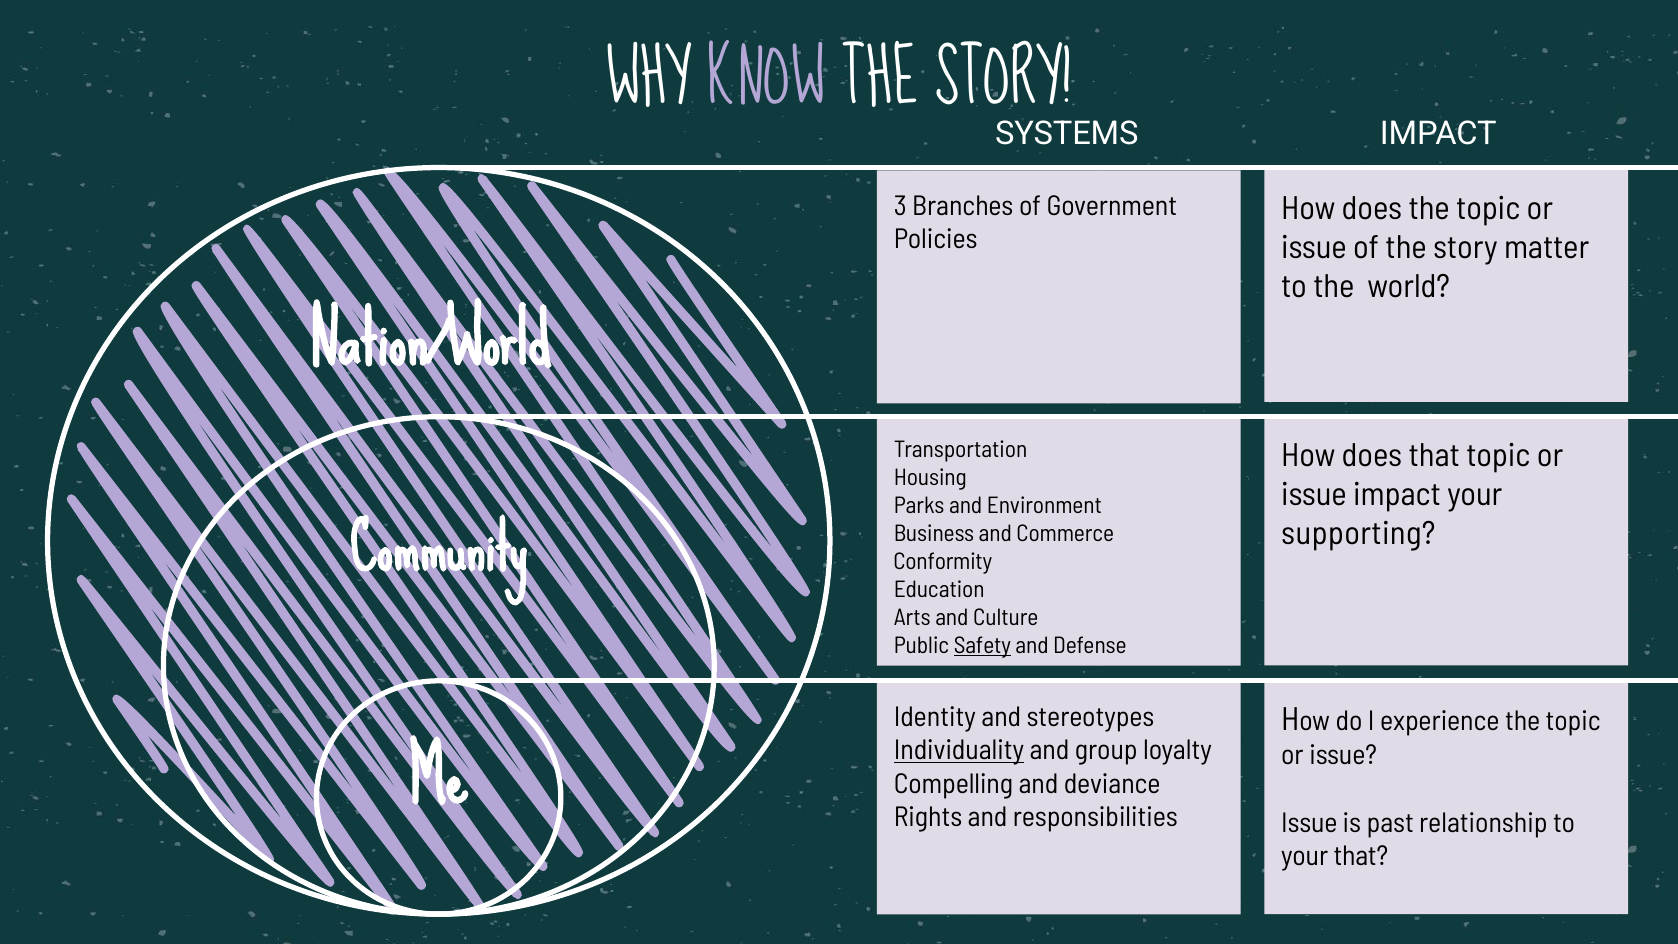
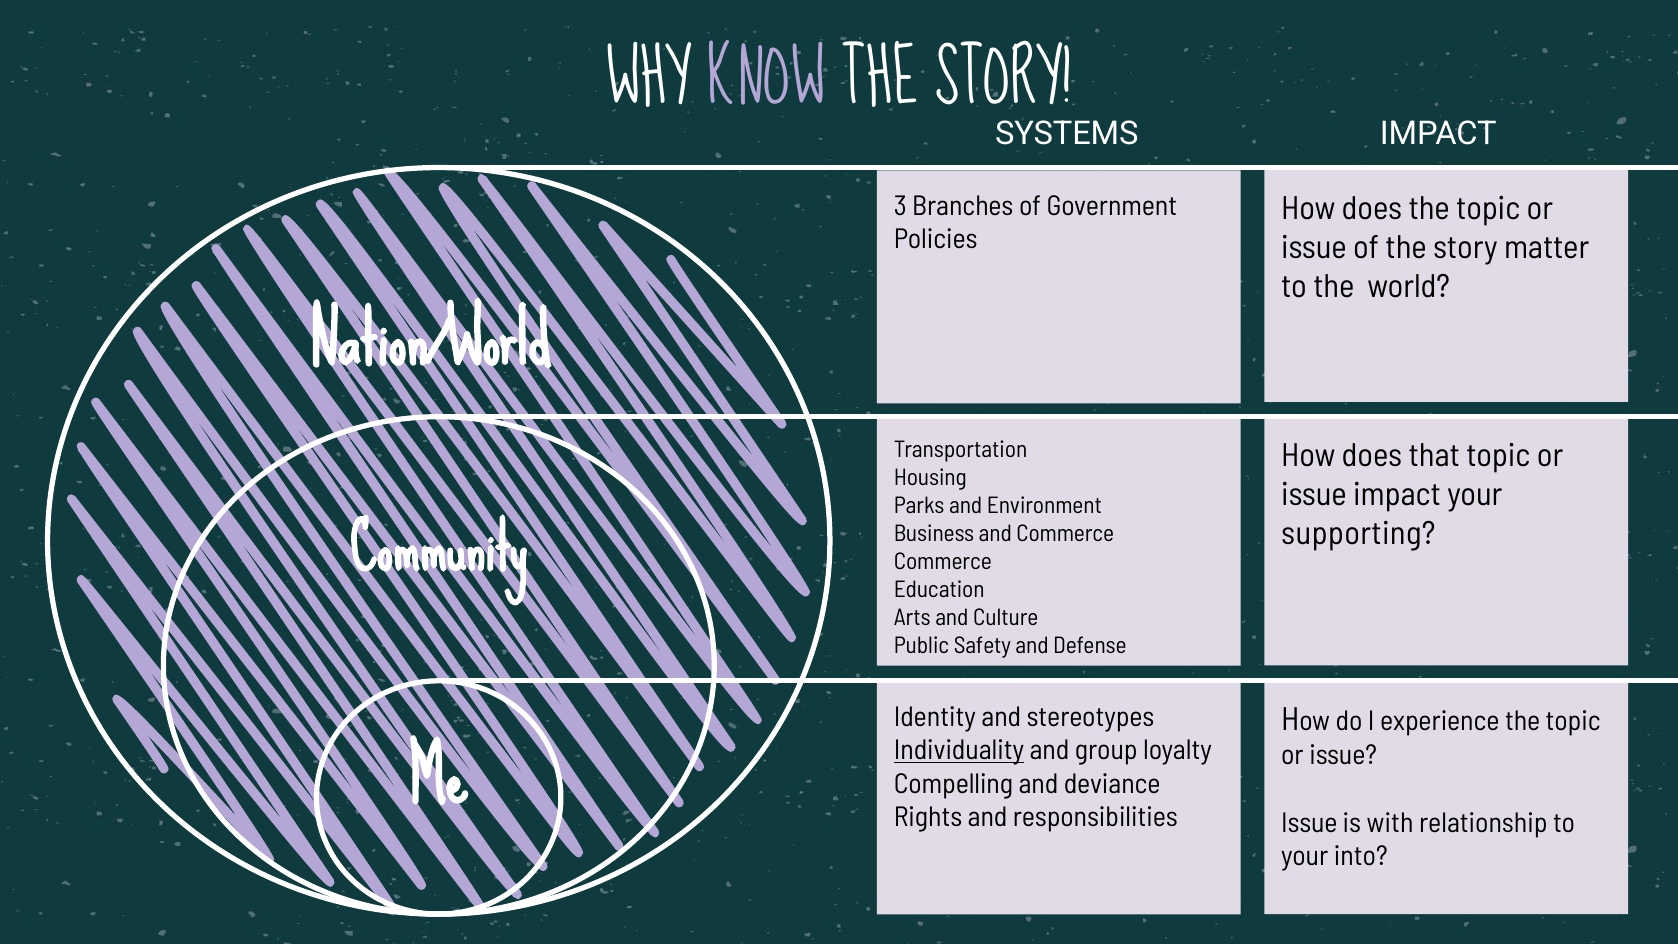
Conformity at (943, 561): Conformity -> Commerce
Safety underline: present -> none
past: past -> with
your that: that -> into
